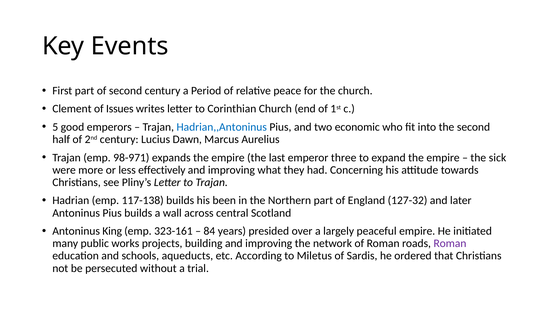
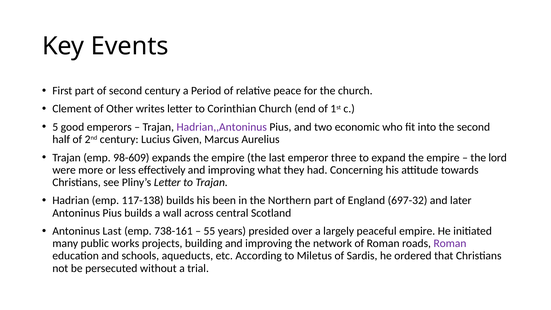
Issues: Issues -> Other
Hadrian,,Antoninus colour: blue -> purple
Dawn: Dawn -> Given
98-971: 98-971 -> 98-609
sick: sick -> lord
127-32: 127-32 -> 697-32
Antoninus King: King -> Last
323-161: 323-161 -> 738-161
84: 84 -> 55
